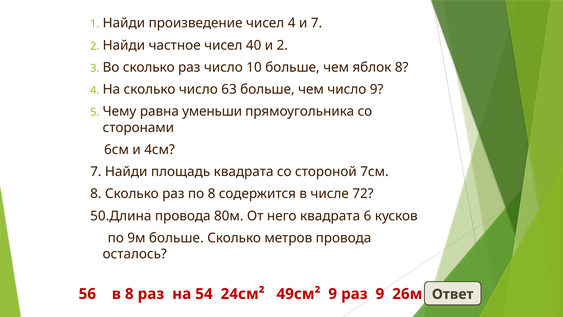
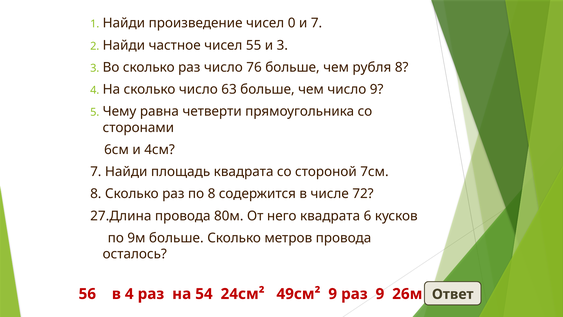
чисел 4: 4 -> 0
40: 40 -> 55
и 2: 2 -> 3
10: 10 -> 76
яблок: яблок -> рубля
уменьши: уменьши -> четверти
50.Длина: 50.Длина -> 27.Длина
в 8: 8 -> 4
